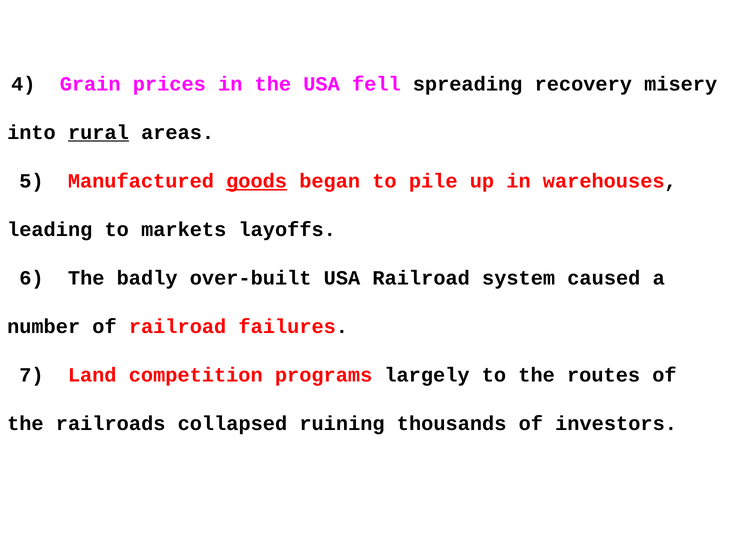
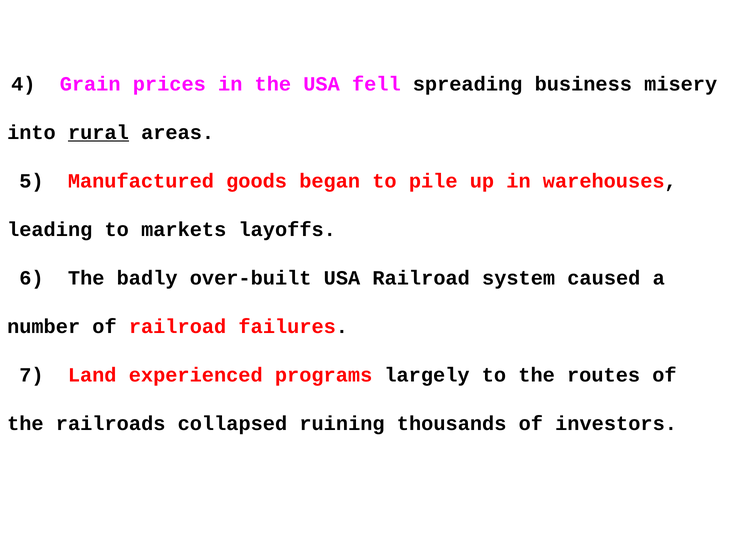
recovery: recovery -> business
goods underline: present -> none
competition: competition -> experienced
